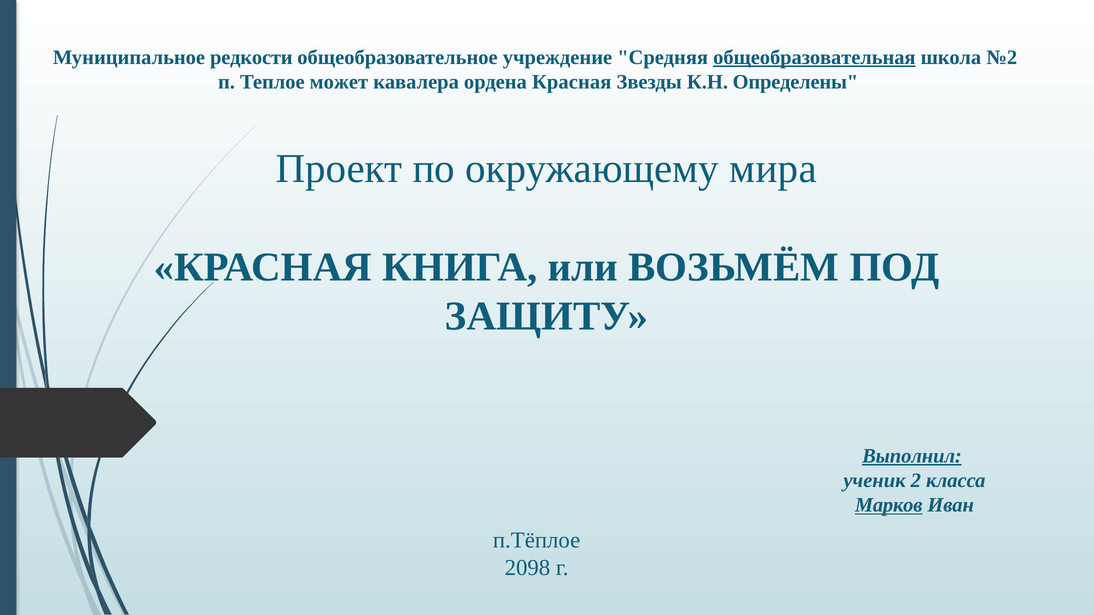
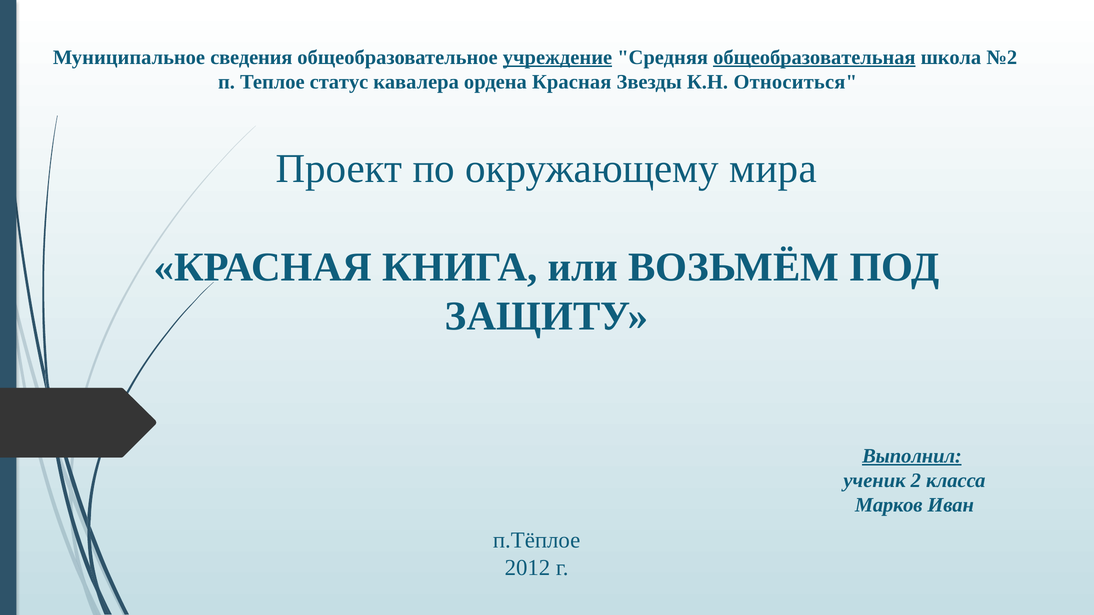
редкости: редкости -> сведения
учреждение underline: none -> present
может: может -> статус
Определены: Определены -> Относиться
Марков underline: present -> none
2098: 2098 -> 2012
